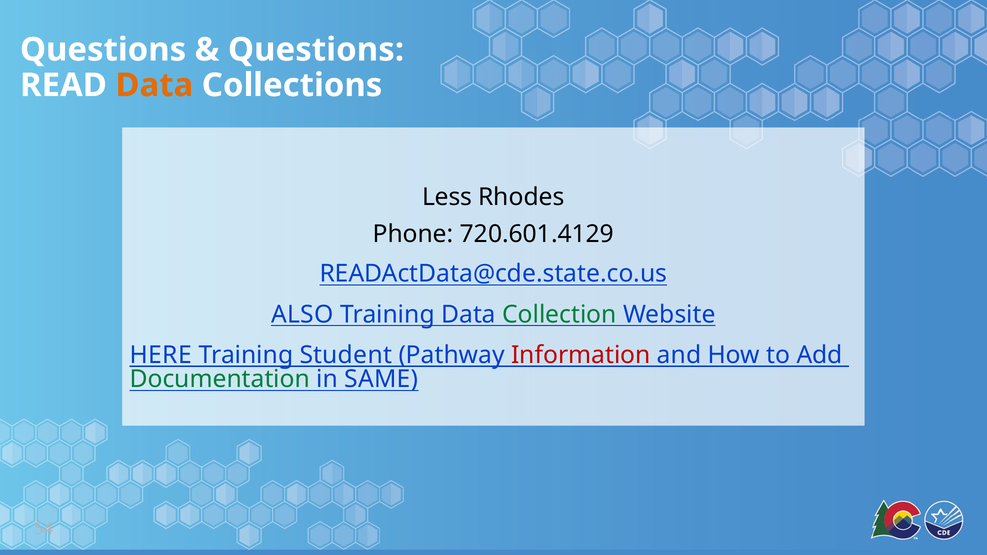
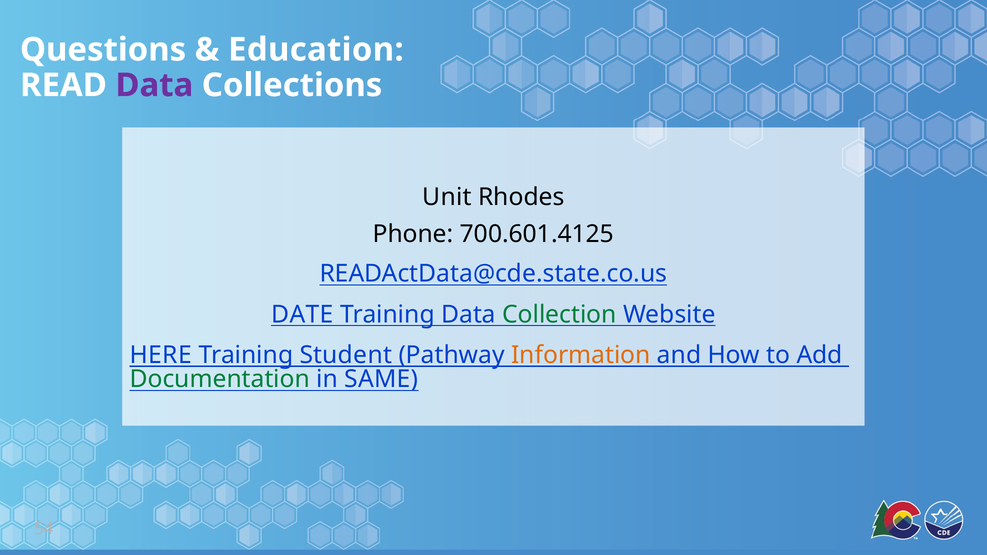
Questions at (316, 50): Questions -> Education
Data at (154, 85) colour: orange -> purple
Less: Less -> Unit
720.601.4129: 720.601.4129 -> 700.601.4125
ALSO: ALSO -> DATE
Information colour: red -> orange
